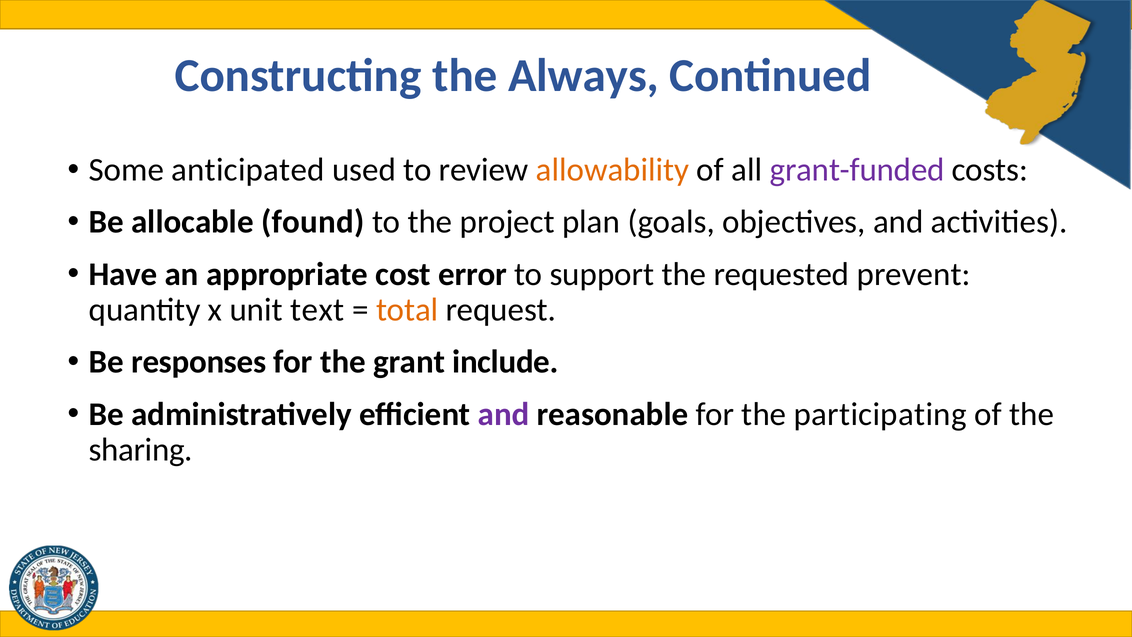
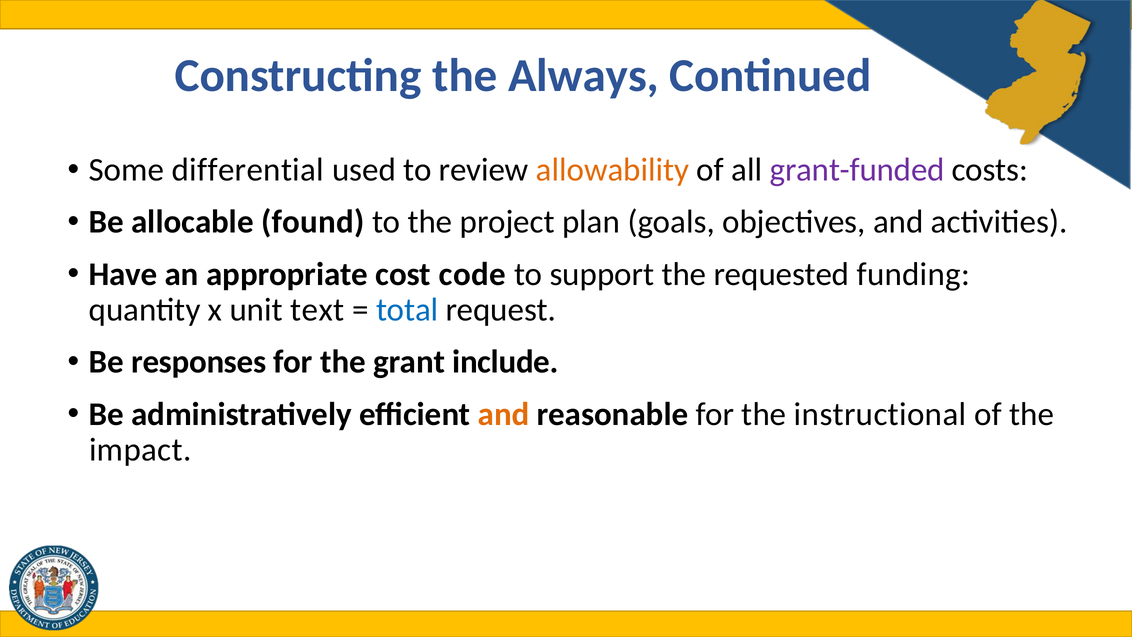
anticipated: anticipated -> differential
error: error -> code
prevent: prevent -> funding
total colour: orange -> blue
and at (504, 414) colour: purple -> orange
participating: participating -> instructional
sharing: sharing -> impact
